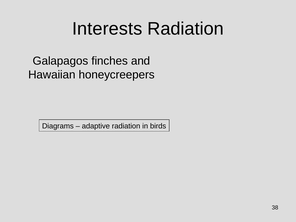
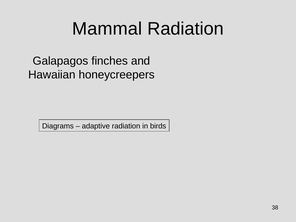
Interests: Interests -> Mammal
